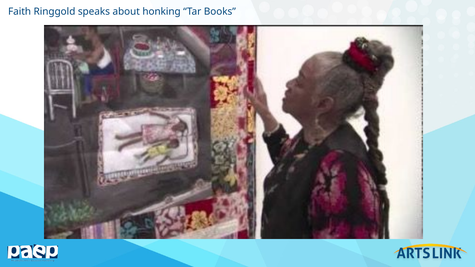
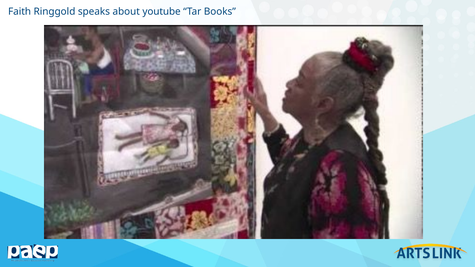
honking: honking -> youtube
